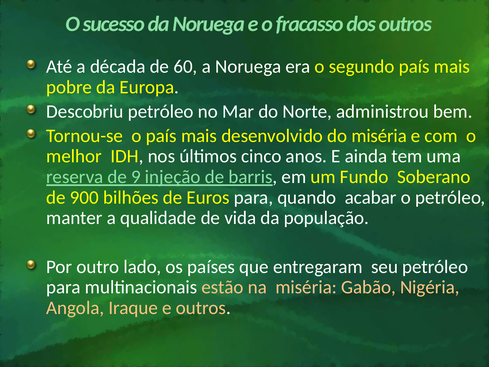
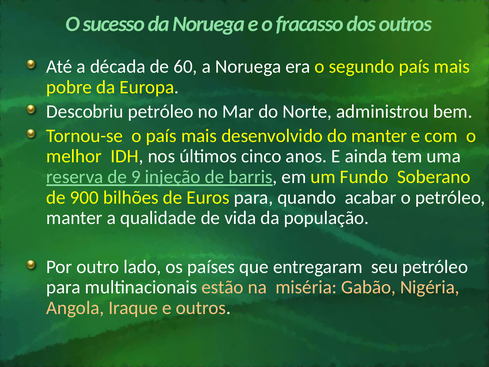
do miséria: miséria -> manter
